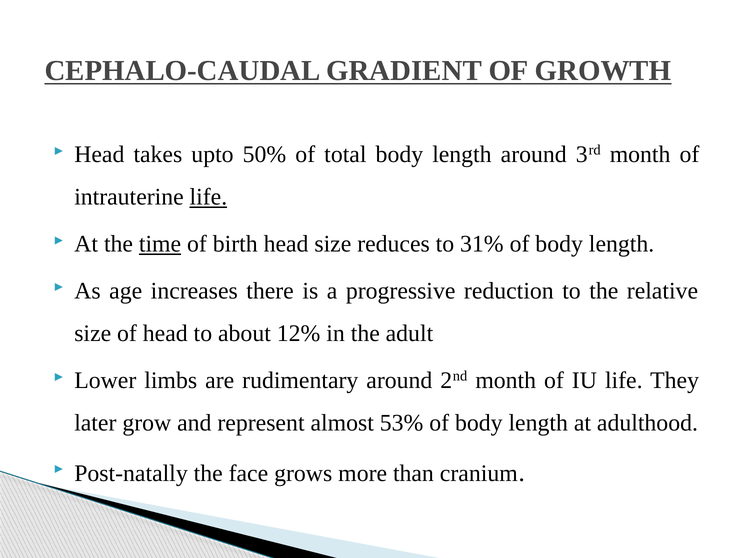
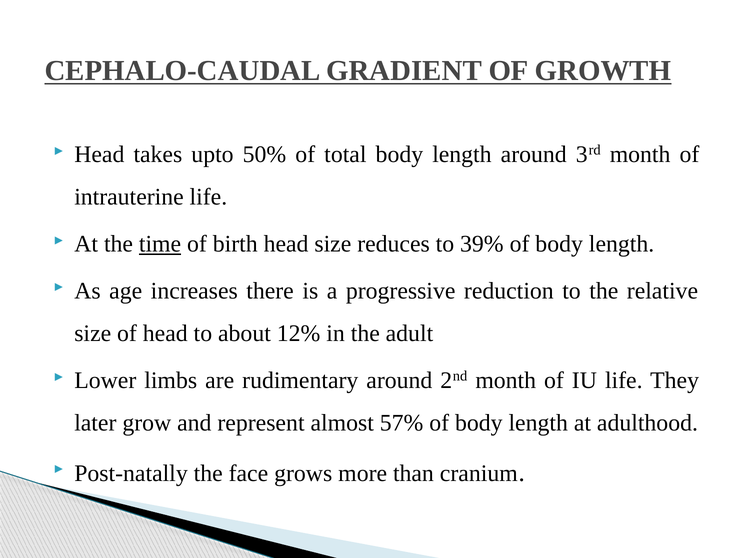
life at (208, 197) underline: present -> none
31%: 31% -> 39%
53%: 53% -> 57%
